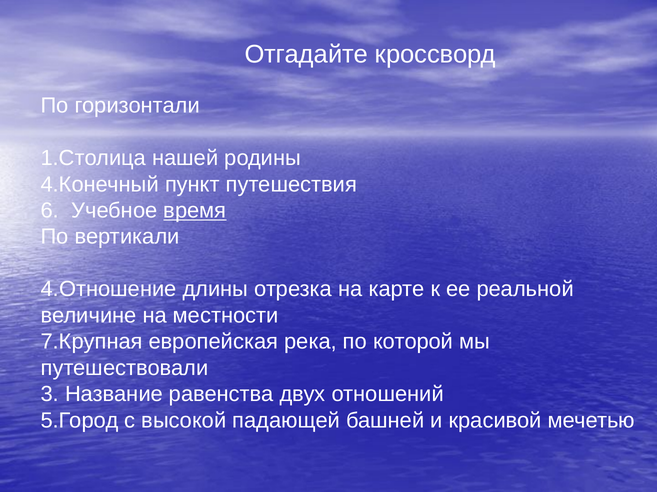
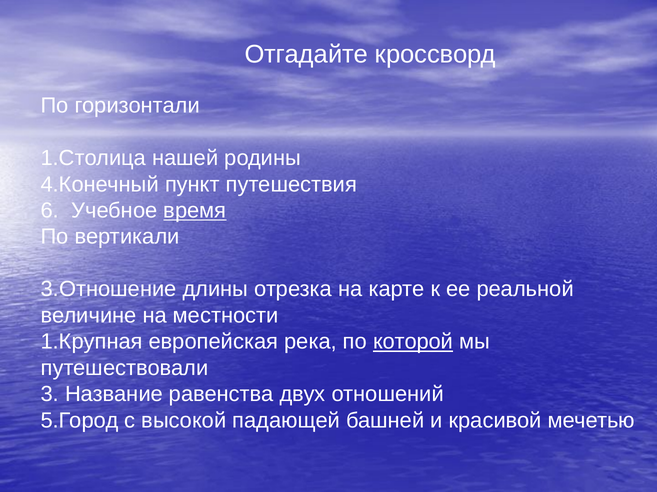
4.Отношение: 4.Отношение -> 3.Отношение
7.Крупная: 7.Крупная -> 1.Крупная
которой underline: none -> present
